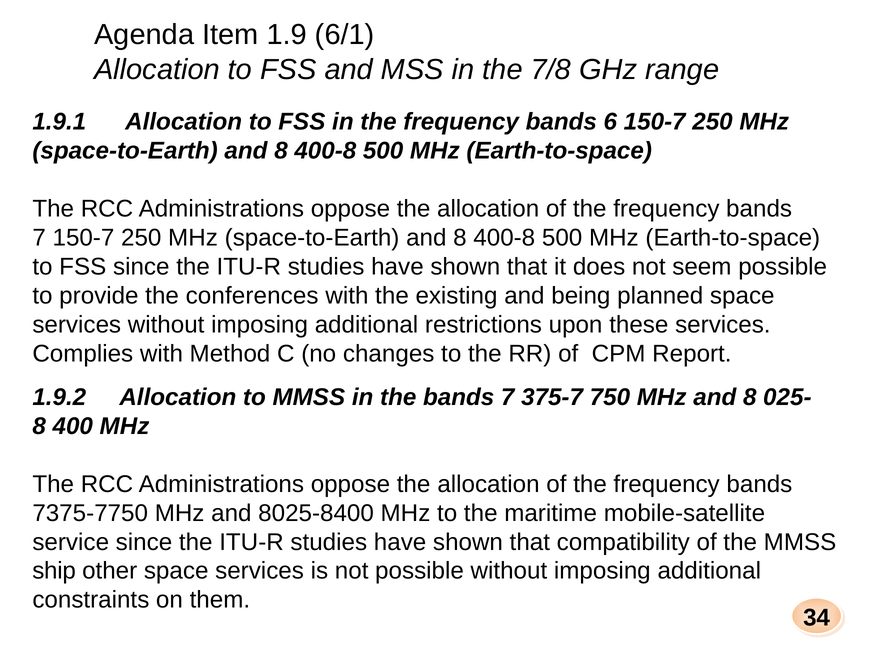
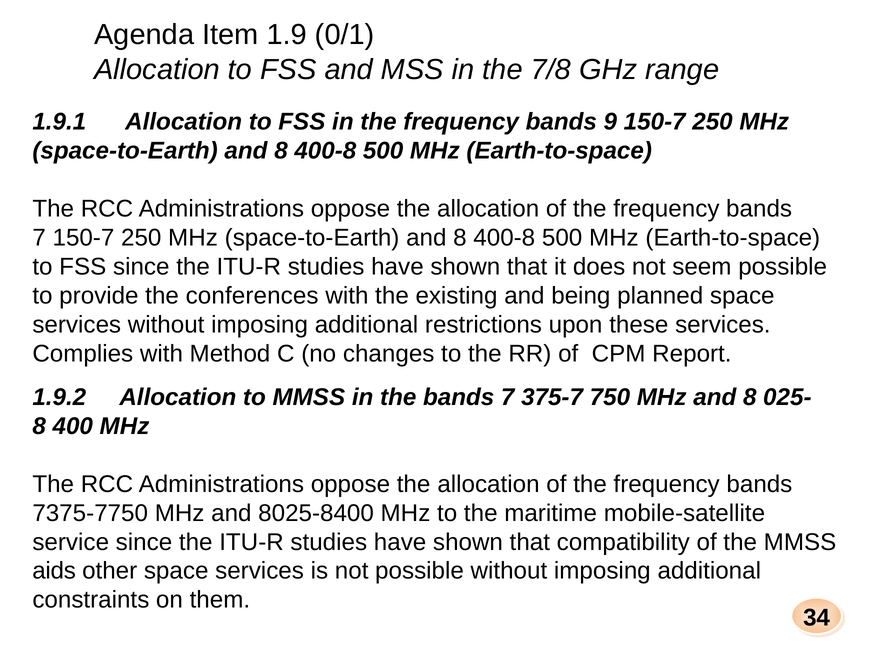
6/1: 6/1 -> 0/1
6: 6 -> 9
ship: ship -> aids
